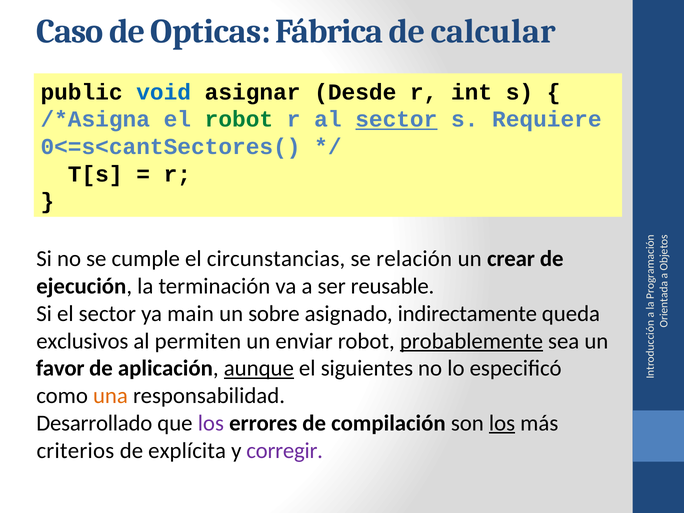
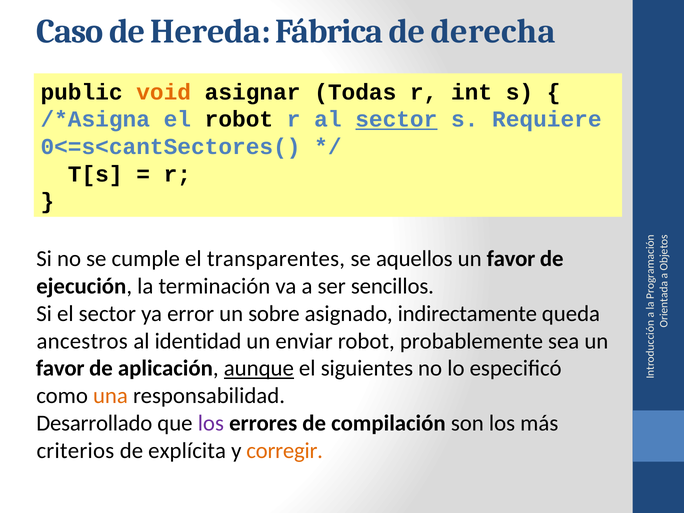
Opticas: Opticas -> Hereda
calcular: calcular -> derecha
void colour: blue -> orange
Desde: Desde -> Todas
robot at (239, 119) colour: green -> black
circunstancias: circunstancias -> transparentes
relación: relación -> aquellos
crear at (511, 259): crear -> favor
reusable: reusable -> sencillos
main: main -> error
exclusivos: exclusivos -> ancestros
permiten: permiten -> identidad
probablemente underline: present -> none
los at (502, 423) underline: present -> none
corregir colour: purple -> orange
